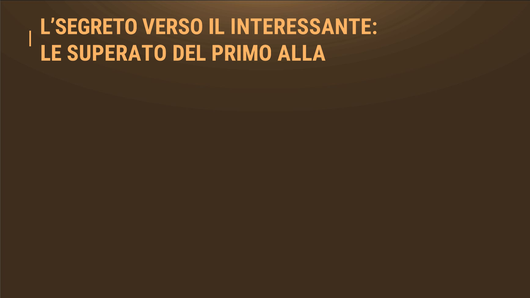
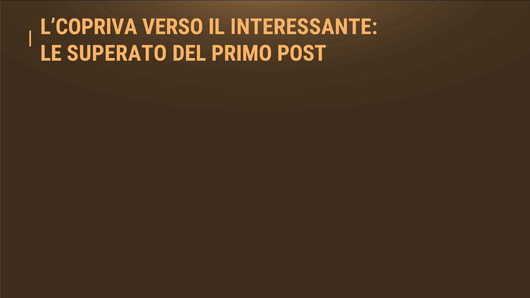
L’SEGRETO: L’SEGRETO -> L’COPRIVA
ALLA: ALLA -> POST
